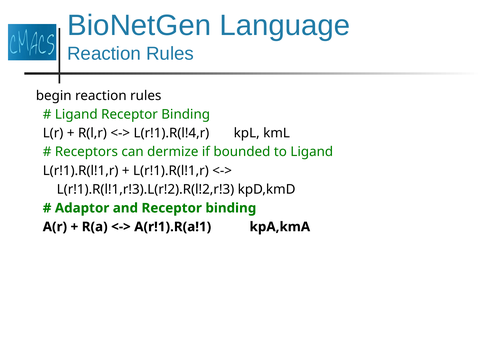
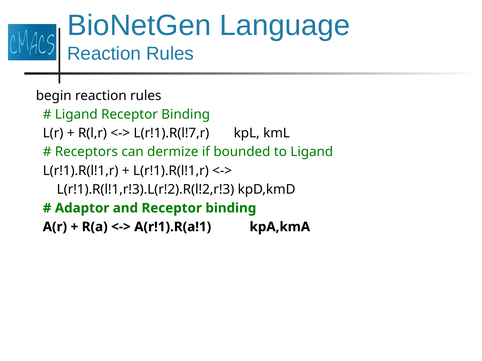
L(r!1).R(l!4,r: L(r!1).R(l!4,r -> L(r!1).R(l!7,r
